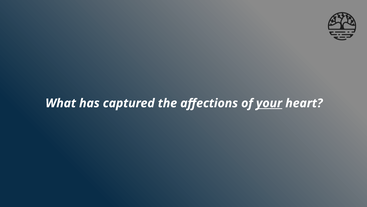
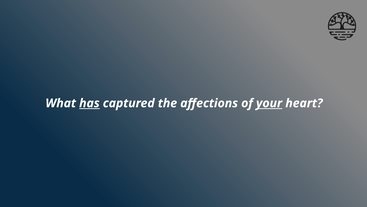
has underline: none -> present
